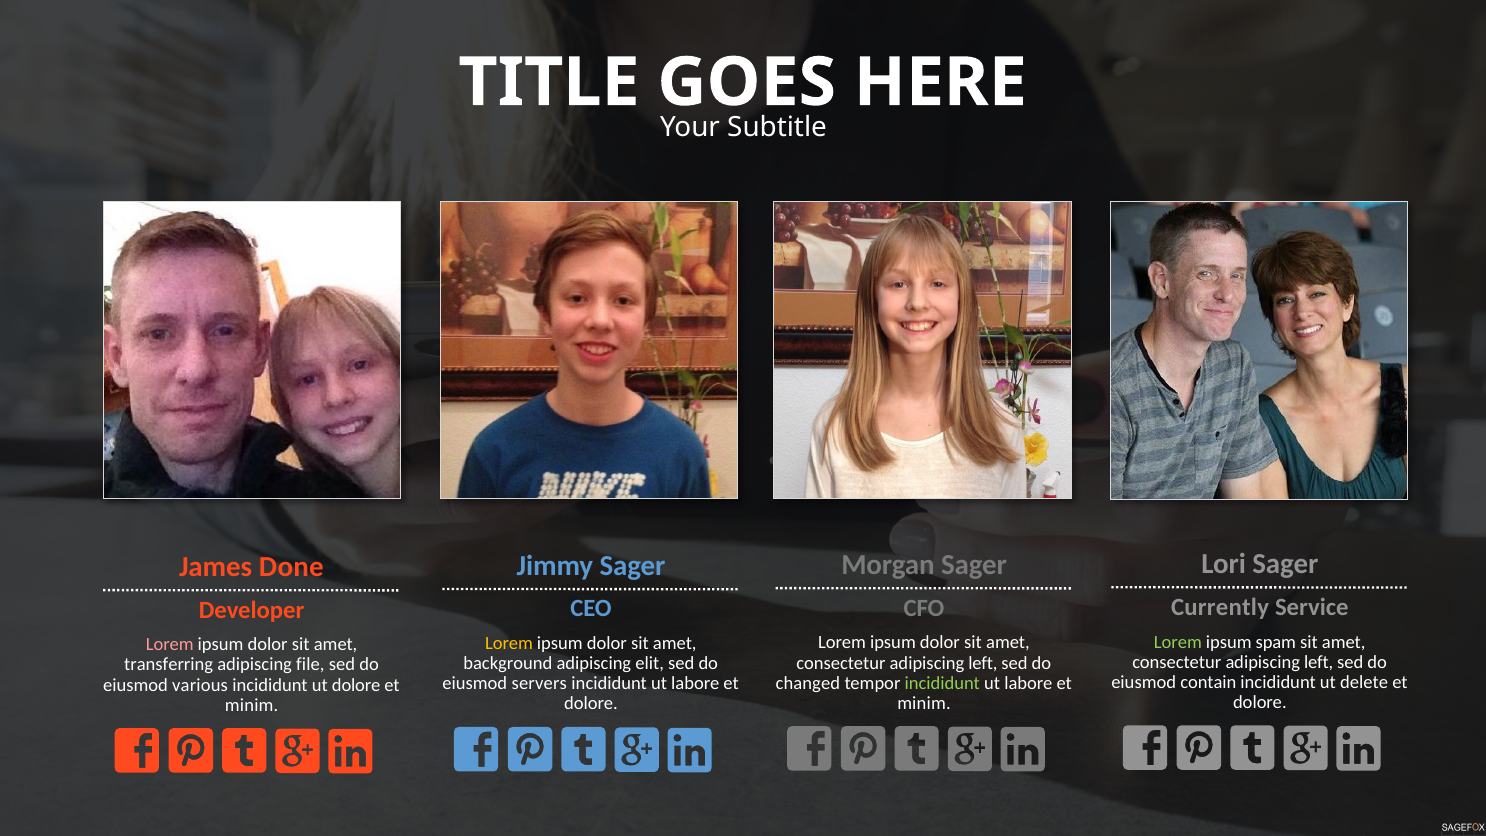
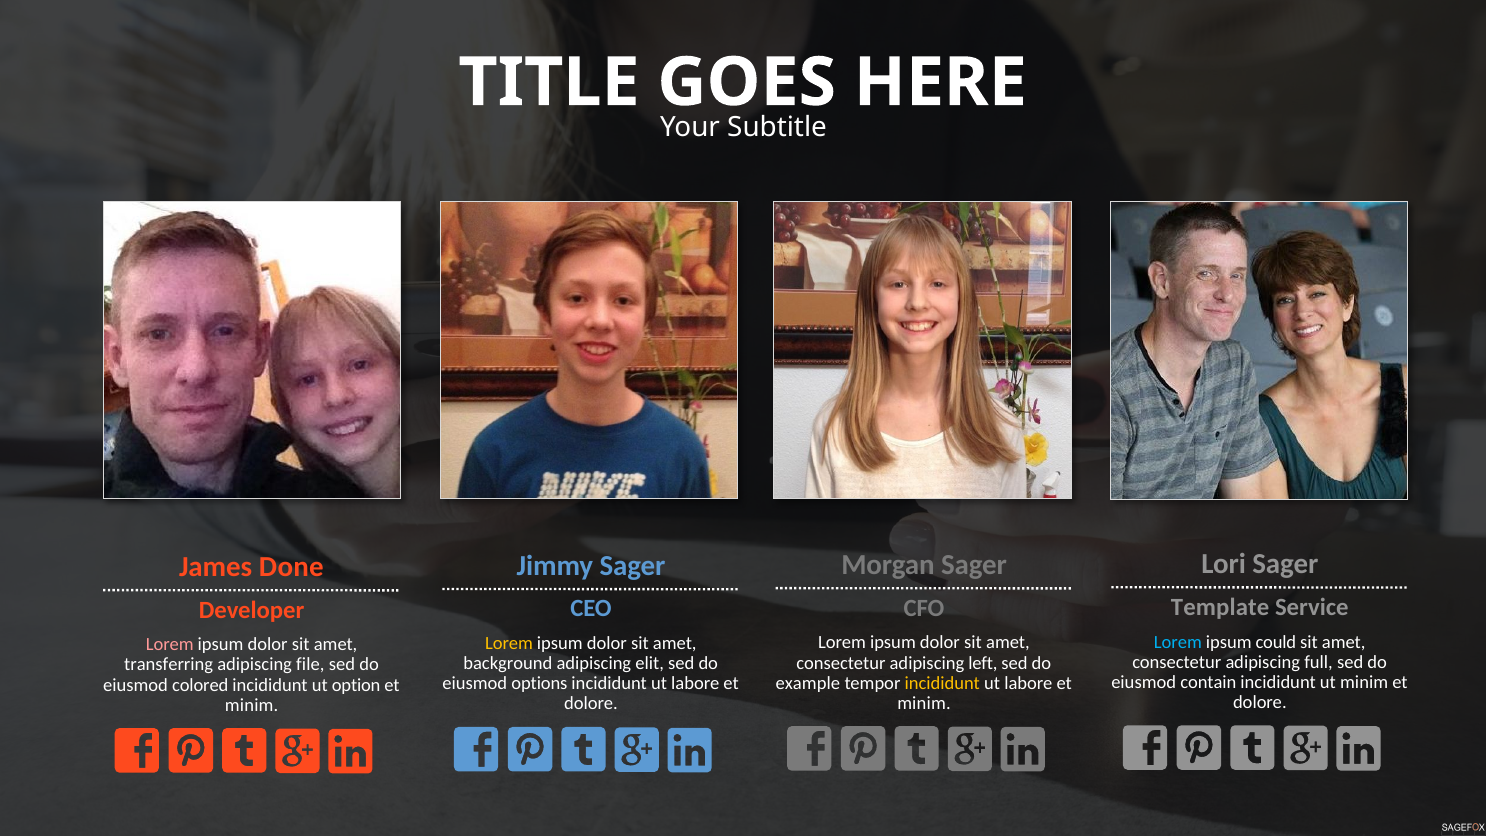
Currently: Currently -> Template
Lorem at (1178, 642) colour: light green -> light blue
spam: spam -> could
left at (1319, 662): left -> full
ut delete: delete -> minim
changed: changed -> example
incididunt at (942, 683) colour: light green -> yellow
servers: servers -> options
various: various -> colored
ut dolore: dolore -> option
